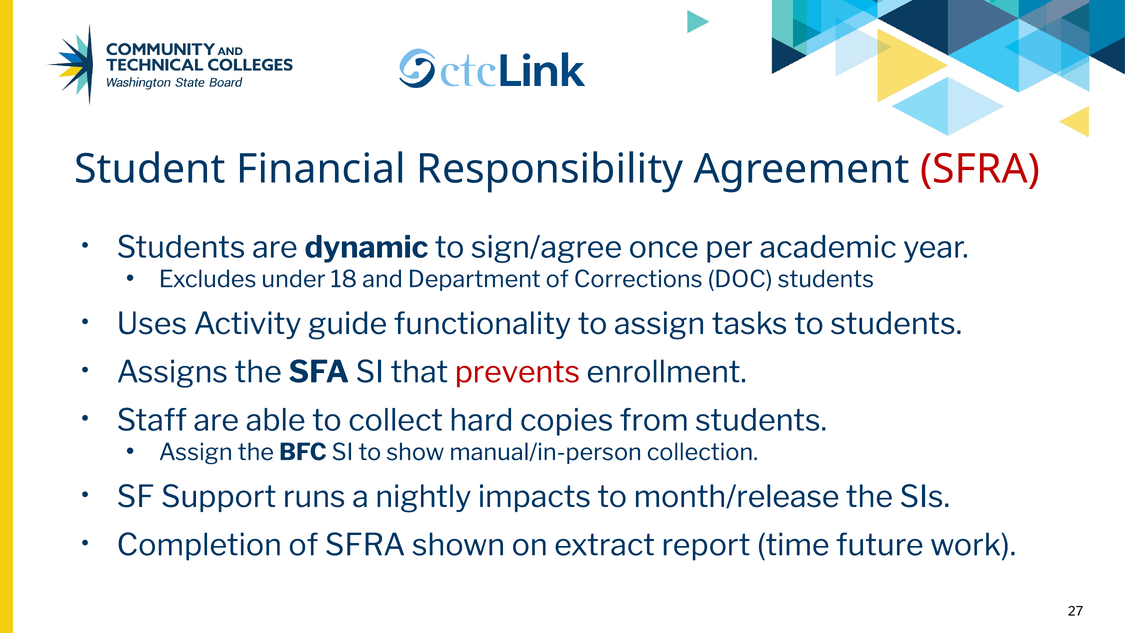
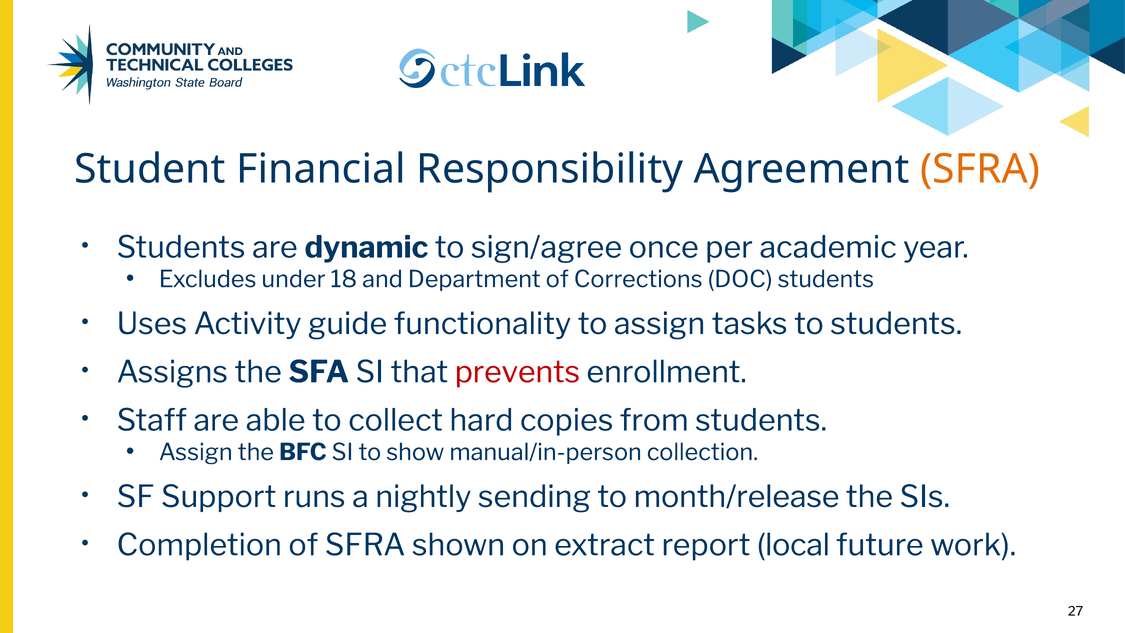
SFRA at (980, 169) colour: red -> orange
impacts: impacts -> sending
time: time -> local
